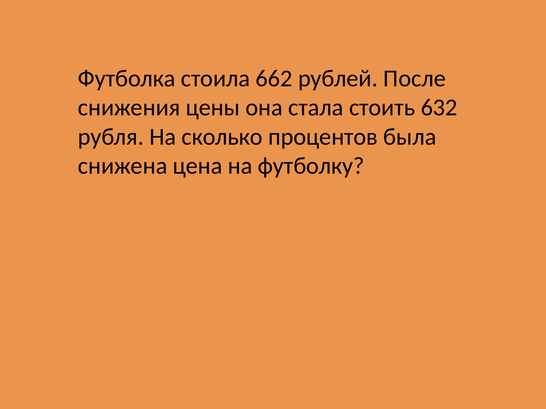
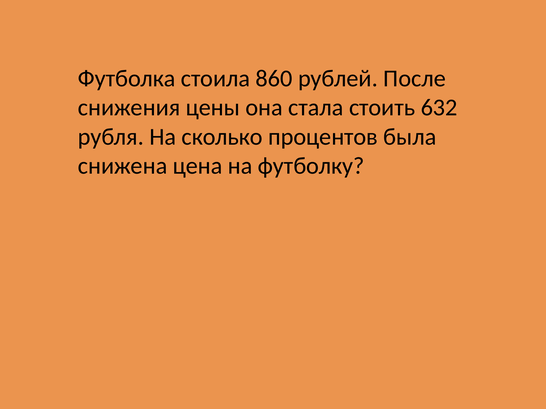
662: 662 -> 860
